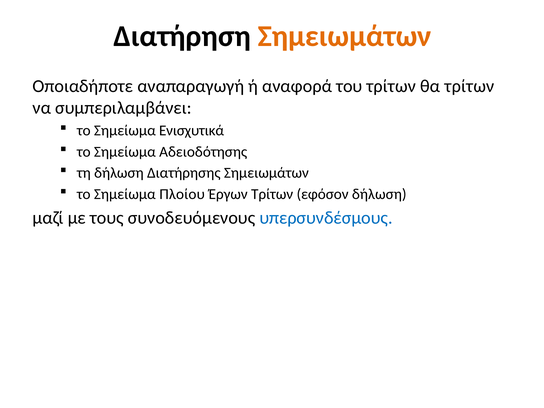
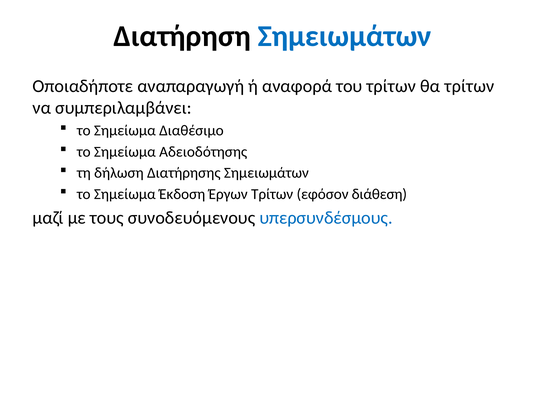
Σημειωμάτων at (345, 36) colour: orange -> blue
Ενισχυτικά: Ενισχυτικά -> Διαθέσιμο
Πλοίου: Πλοίου -> Έκδοση
εφόσον δήλωση: δήλωση -> διάθεση
